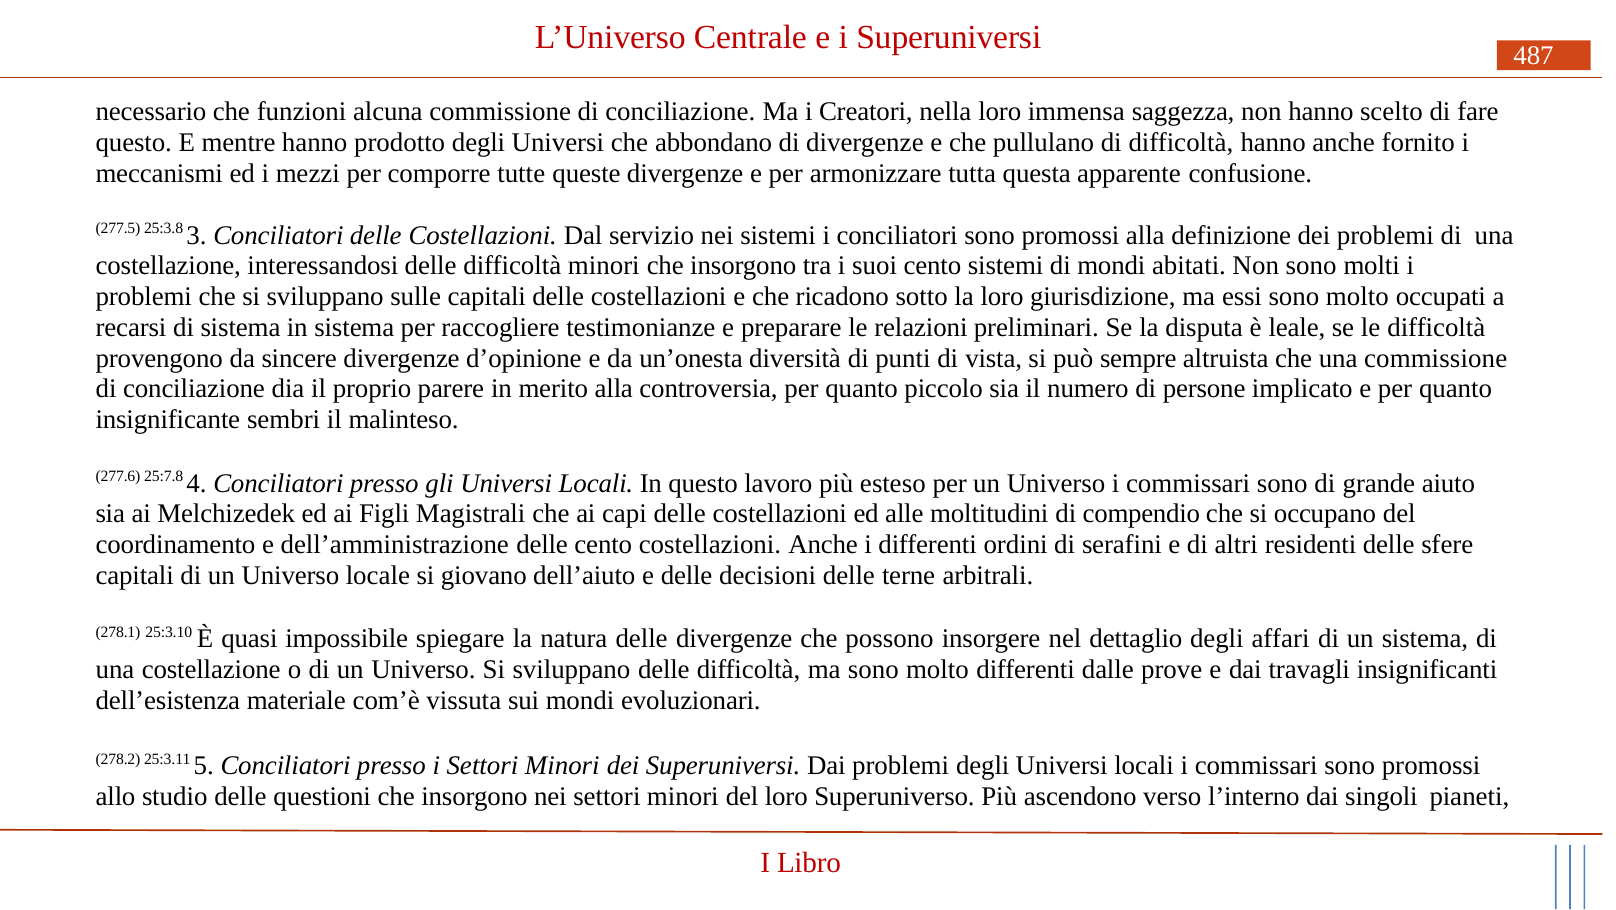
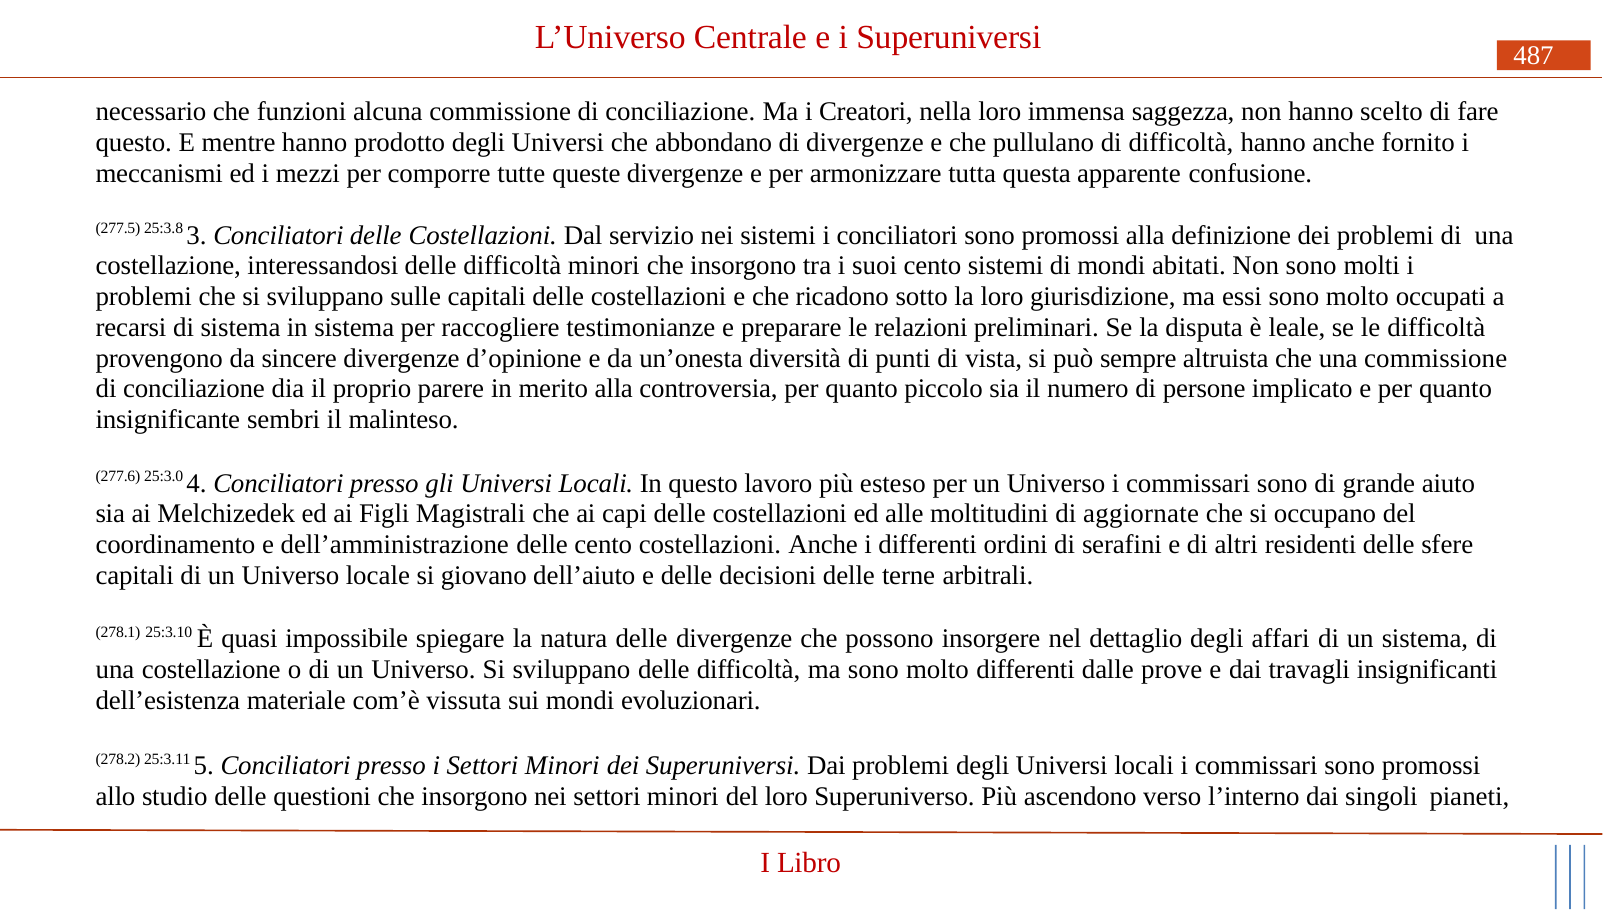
25:7.8: 25:7.8 -> 25:3.0
compendio: compendio -> aggiornate
